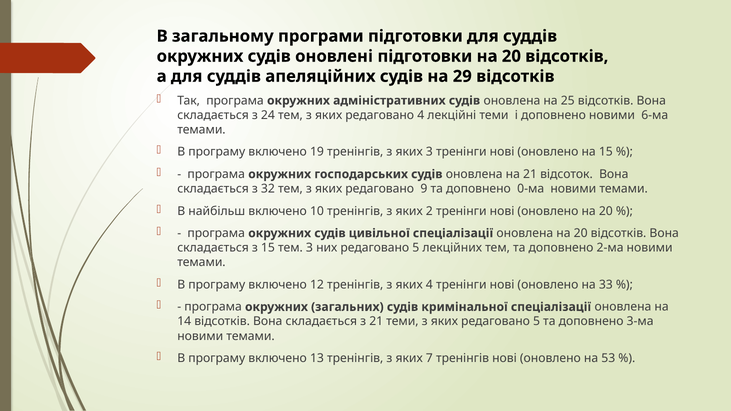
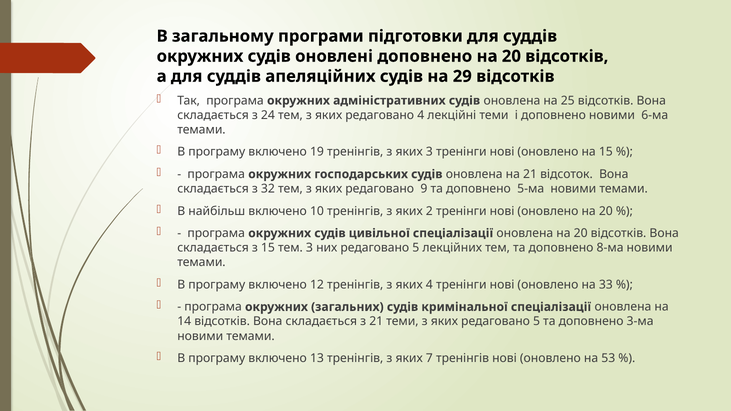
оновлені підготовки: підготовки -> доповнено
0-ма: 0-ма -> 5-ма
2-ма: 2-ма -> 8-ма
